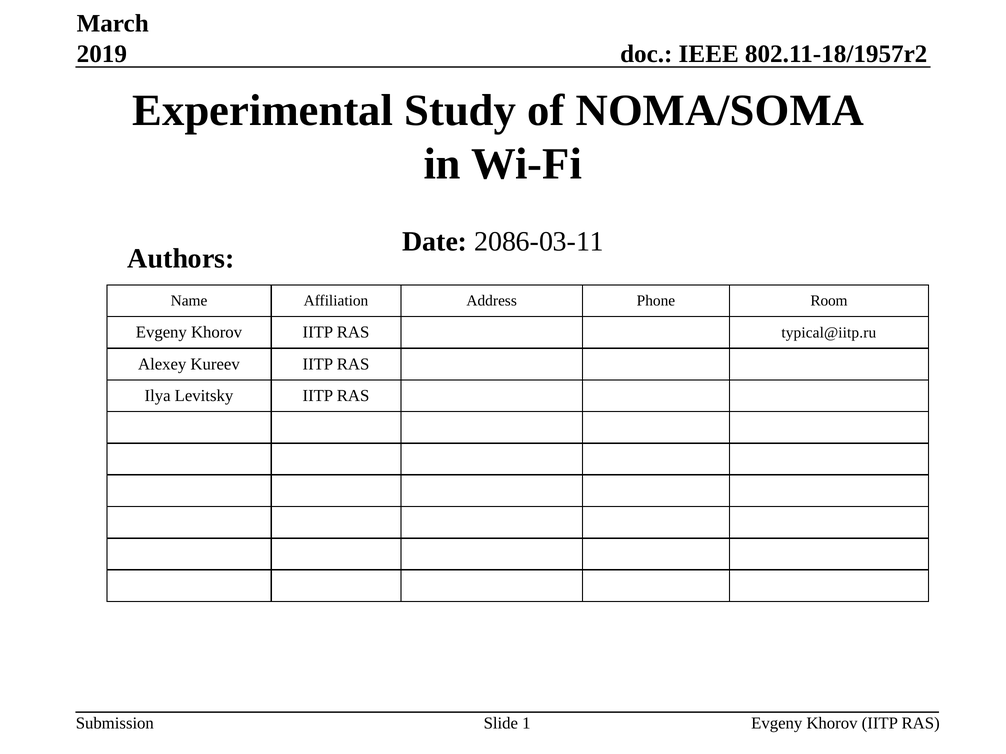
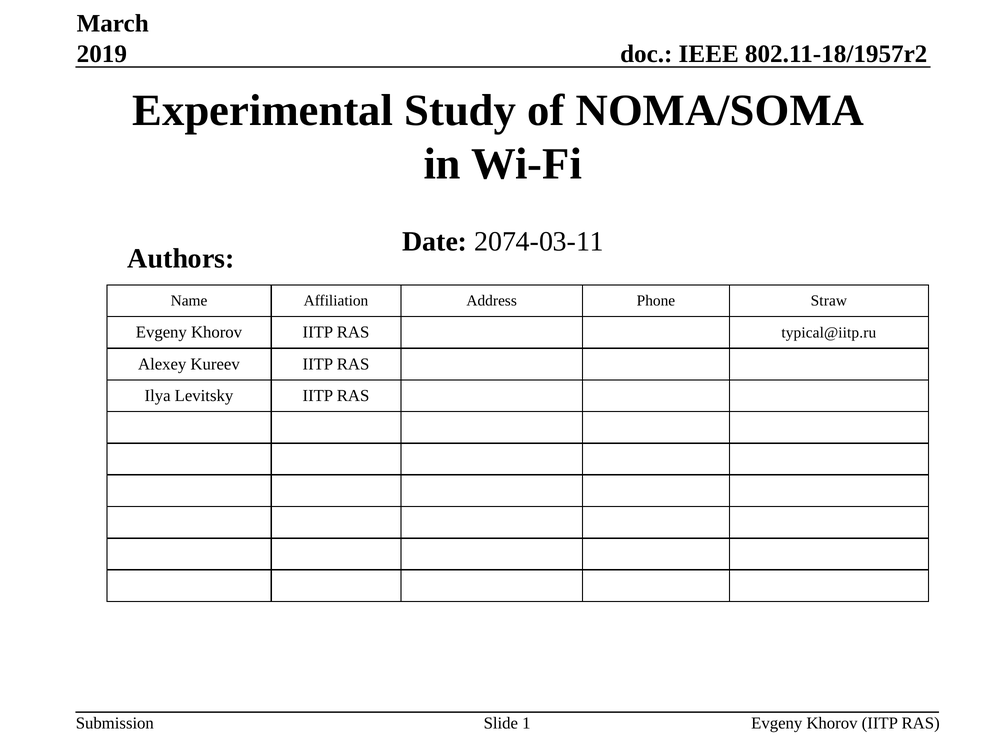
2086-03-11: 2086-03-11 -> 2074-03-11
Room: Room -> Straw
